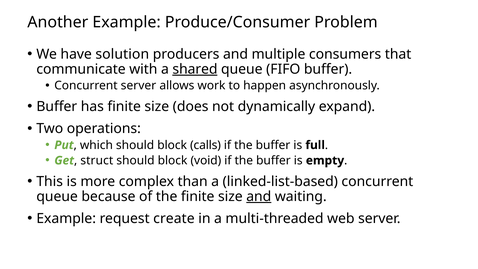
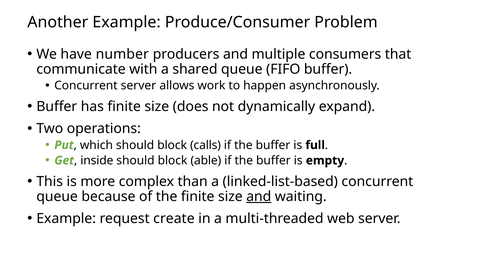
solution: solution -> number
shared underline: present -> none
struct: struct -> inside
void: void -> able
